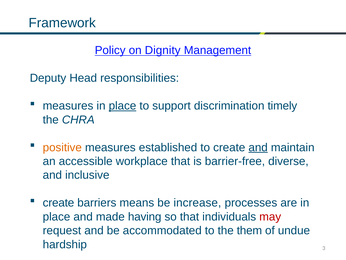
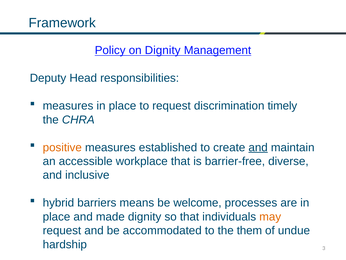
place at (122, 106) underline: present -> none
to support: support -> request
create at (58, 203): create -> hybrid
increase: increase -> welcome
made having: having -> dignity
may colour: red -> orange
